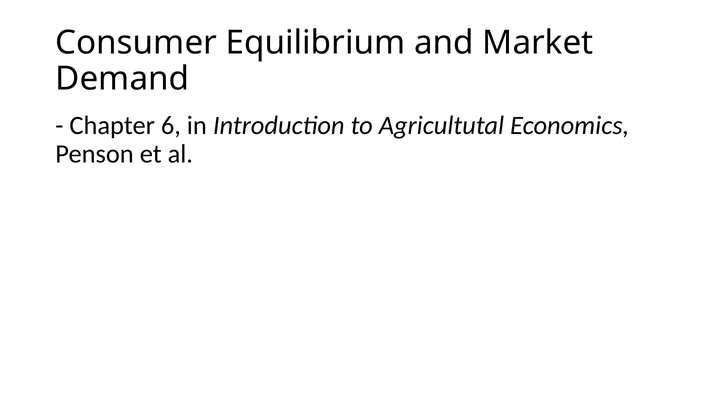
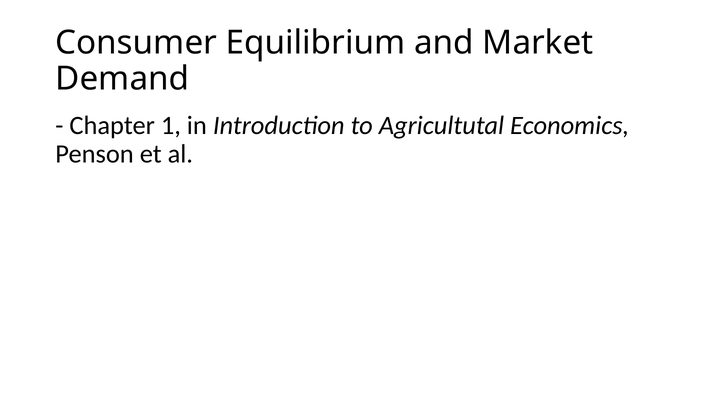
6: 6 -> 1
